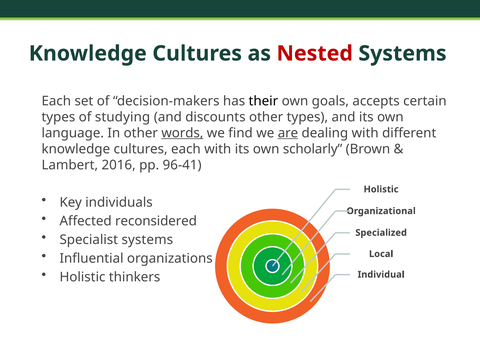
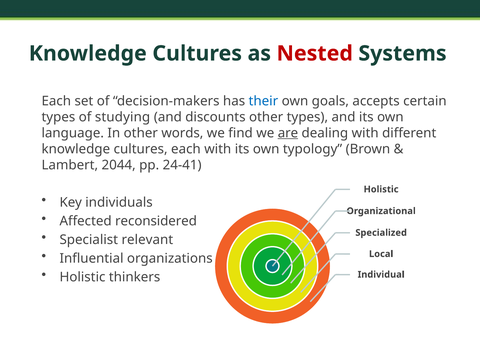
their colour: black -> blue
words underline: present -> none
scholarly: scholarly -> typology
2016: 2016 -> 2044
96-41: 96-41 -> 24-41
Specialist systems: systems -> relevant
